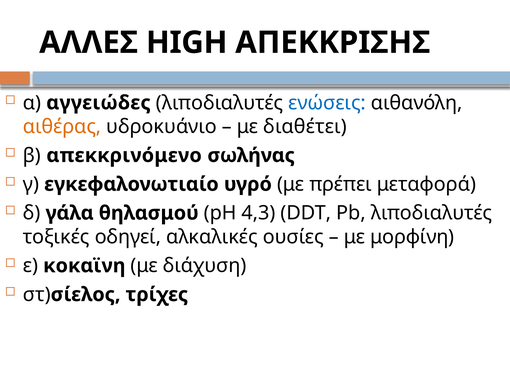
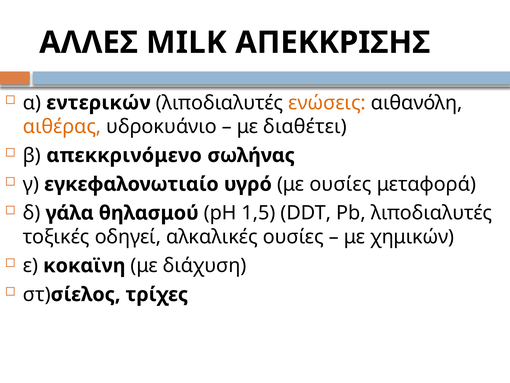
HIGH: HIGH -> MILK
αγγειώδες: αγγειώδες -> εντερικών
ενώσεις colour: blue -> orange
με πρέπει: πρέπει -> ουσίες
4,3: 4,3 -> 1,5
μορφίνη: μορφίνη -> χημικών
